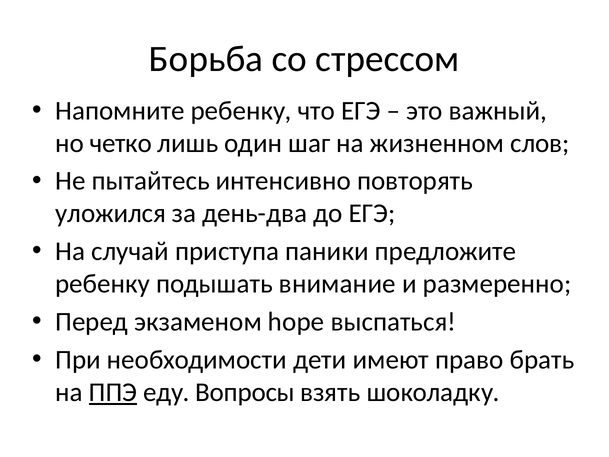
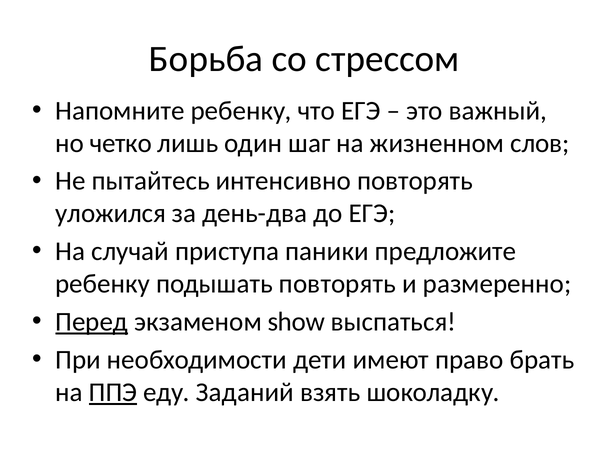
подышать внимание: внимание -> повторять
Перед underline: none -> present
hope: hope -> show
Вопросы: Вопросы -> Заданий
